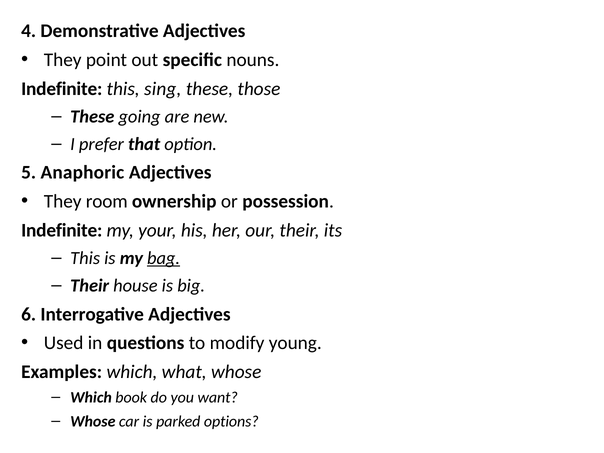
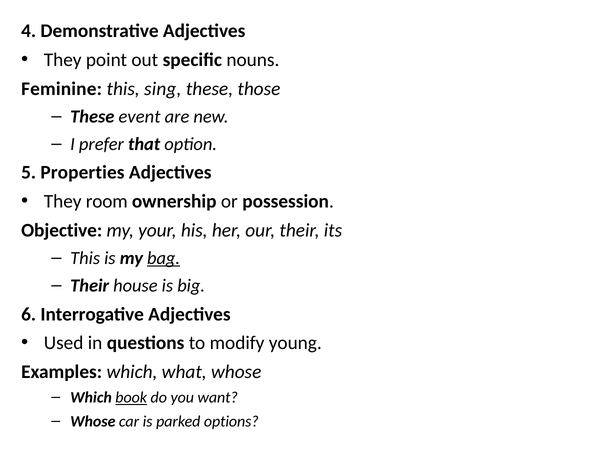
Indefinite at (62, 89): Indefinite -> Feminine
going: going -> event
Anaphoric: Anaphoric -> Properties
Indefinite at (62, 230): Indefinite -> Objective
book underline: none -> present
